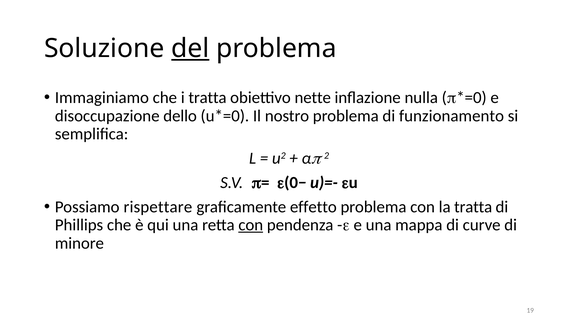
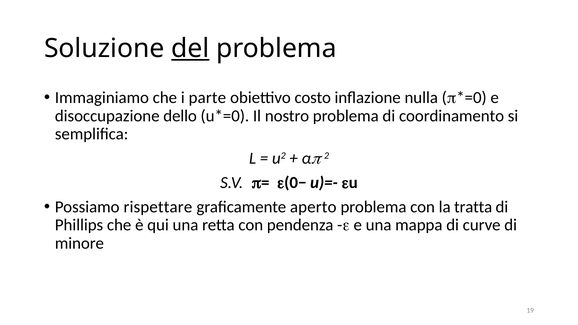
i tratta: tratta -> parte
nette: nette -> costo
funzionamento: funzionamento -> coordinamento
effetto: effetto -> aperto
con at (251, 225) underline: present -> none
